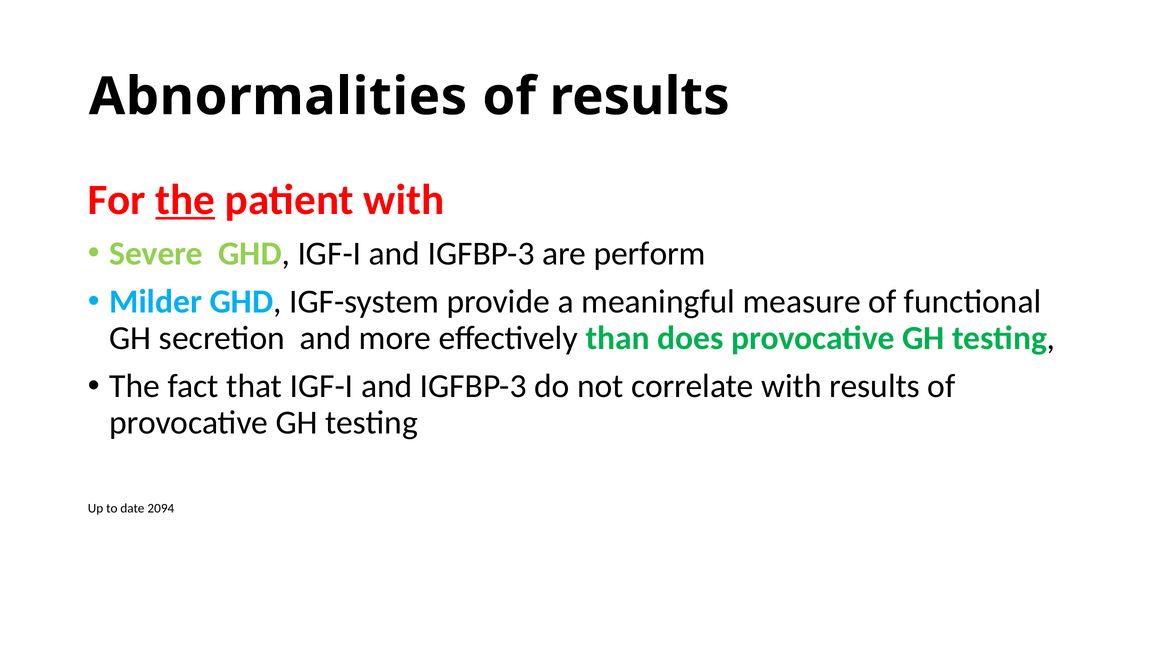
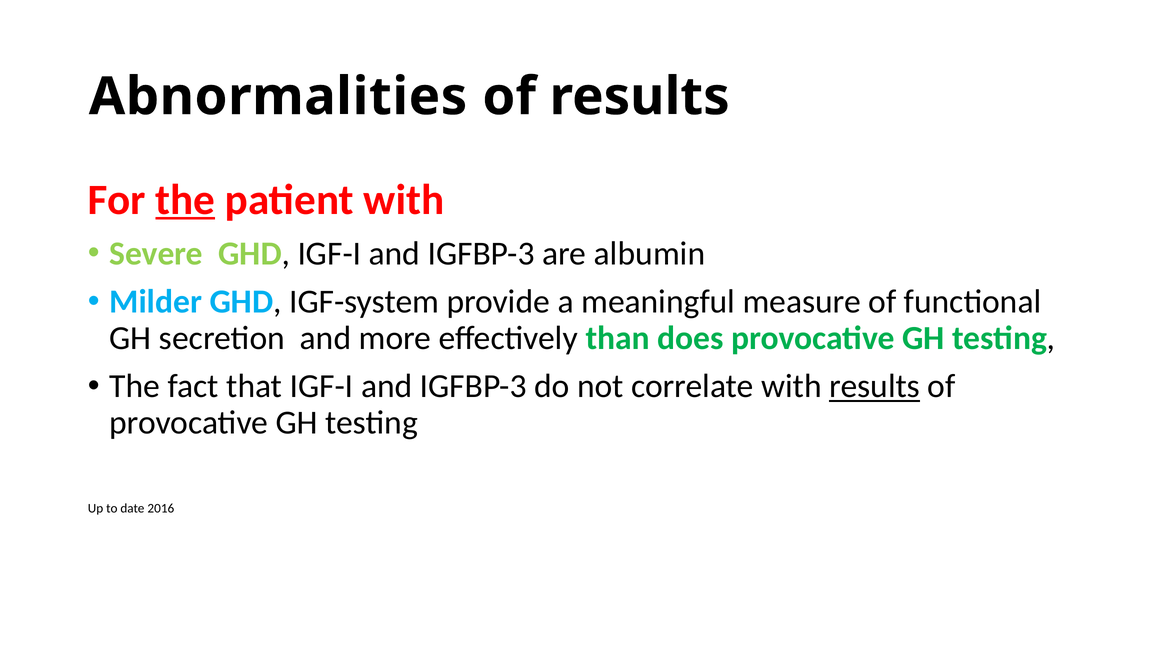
perform: perform -> albumin
results at (875, 386) underline: none -> present
2094: 2094 -> 2016
